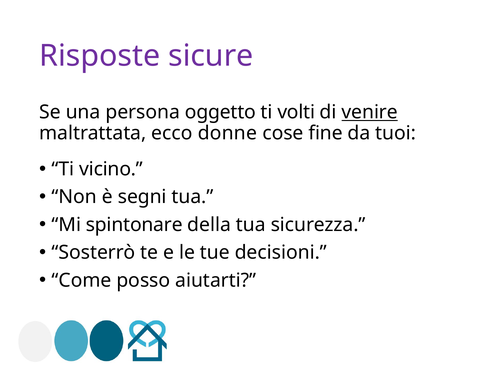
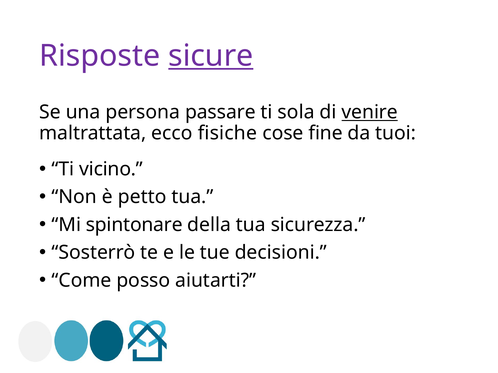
sicure underline: none -> present
oggetto: oggetto -> passare
volti: volti -> sola
donne: donne -> fisiche
segni: segni -> petto
